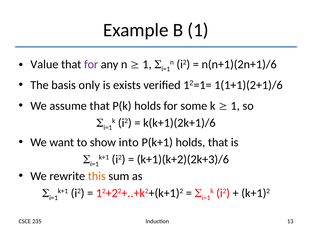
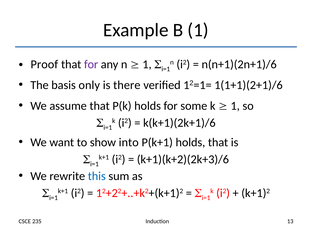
Value: Value -> Proof
exists: exists -> there
this colour: orange -> blue
